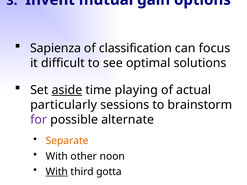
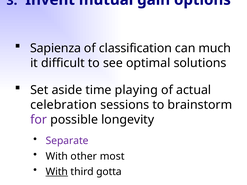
focus: focus -> much
aside underline: present -> none
particularly: particularly -> celebration
alternate: alternate -> longevity
Separate colour: orange -> purple
noon: noon -> most
